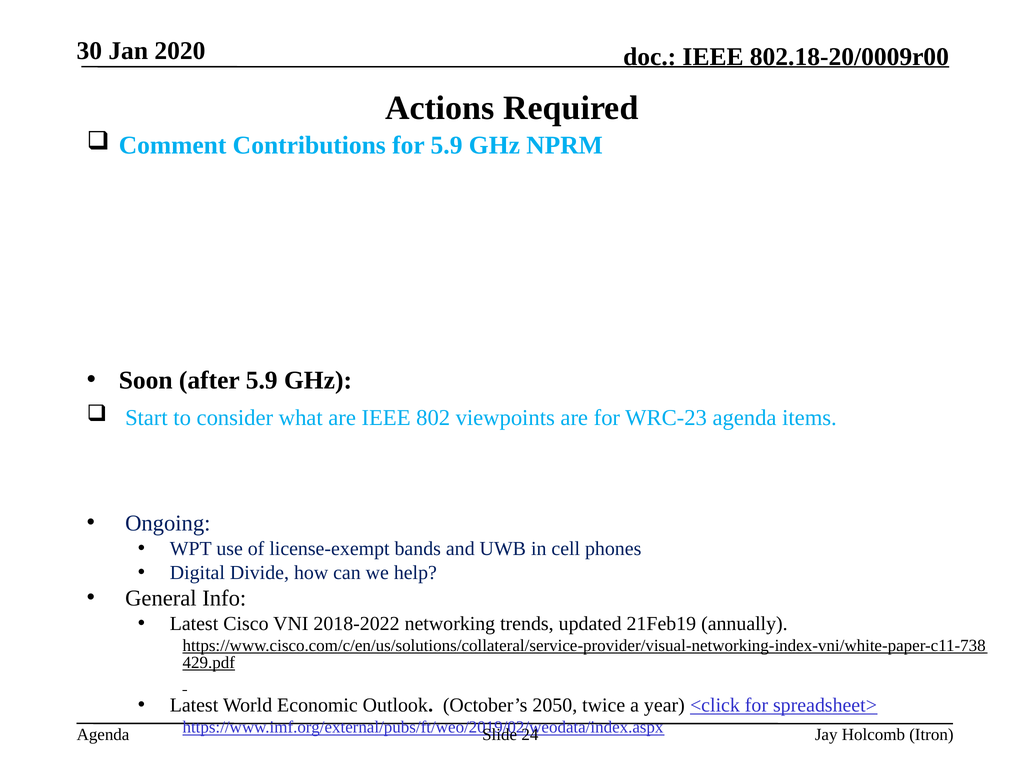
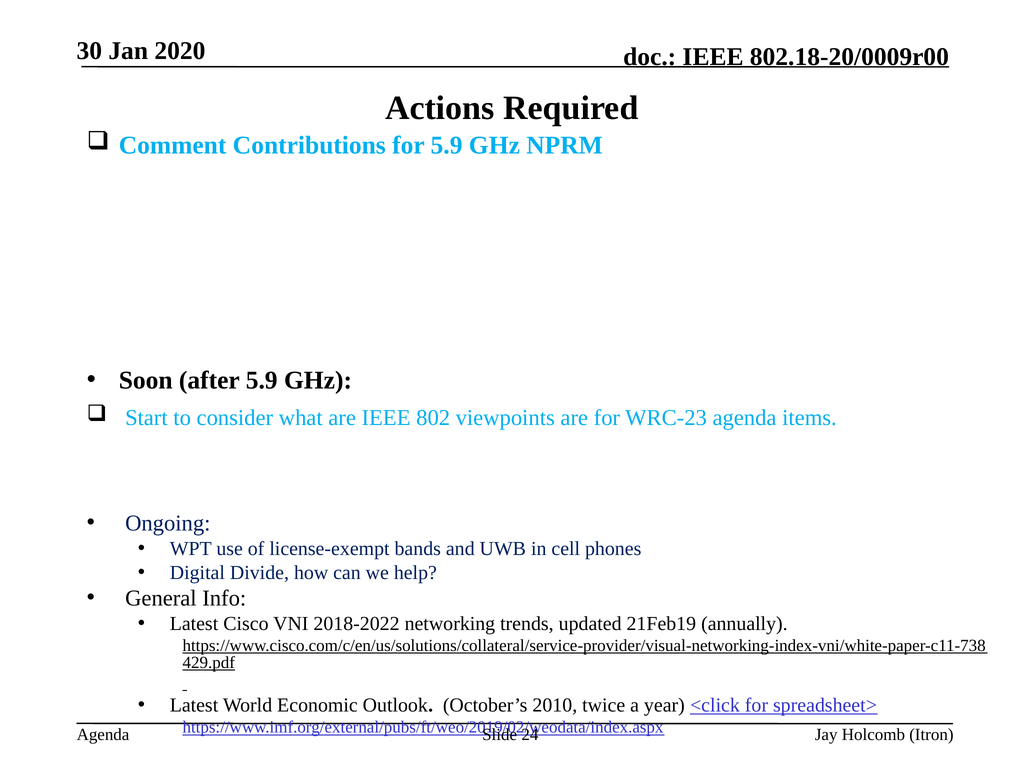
2050: 2050 -> 2010
